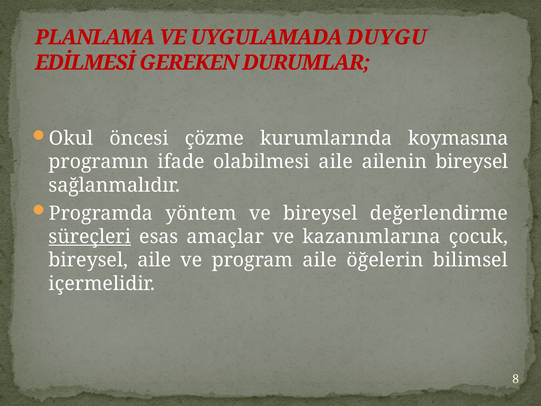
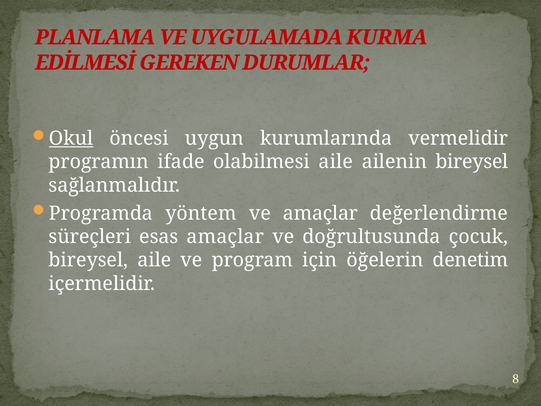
DUYGU: DUYGU -> KURMA
Okul underline: none -> present
çözme: çözme -> uygun
koymasına: koymasına -> vermelidir
ve bireysel: bireysel -> amaçlar
süreçleri underline: present -> none
kazanımlarına: kazanımlarına -> doğrultusunda
program aile: aile -> için
bilimsel: bilimsel -> denetim
